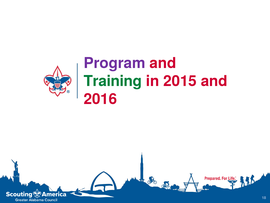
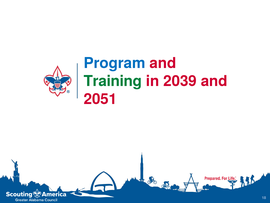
Program colour: purple -> blue
2015: 2015 -> 2039
2016: 2016 -> 2051
